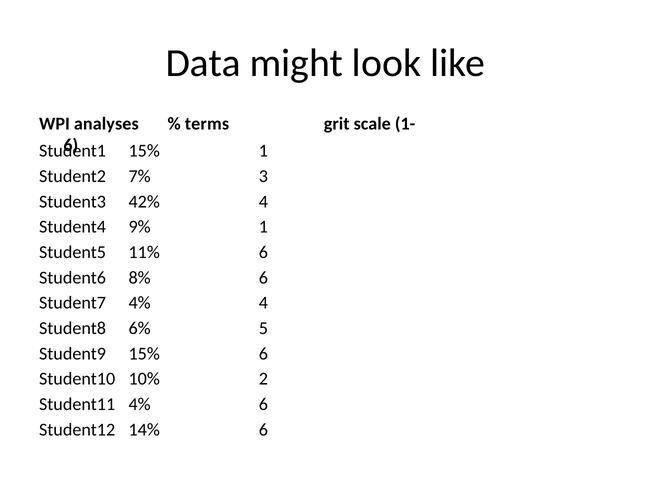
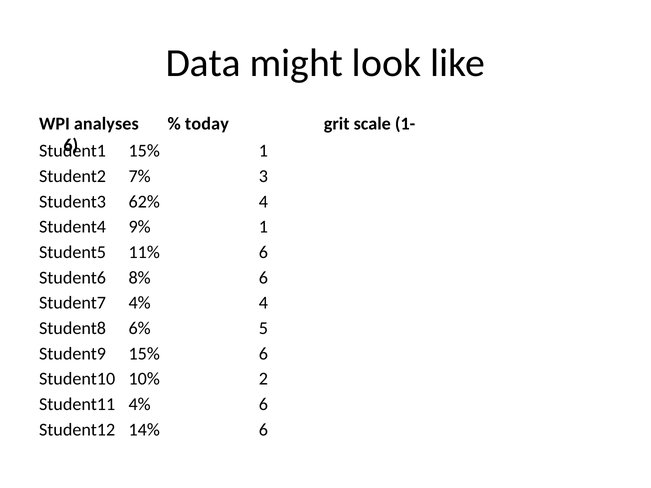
terms: terms -> today
42%: 42% -> 62%
